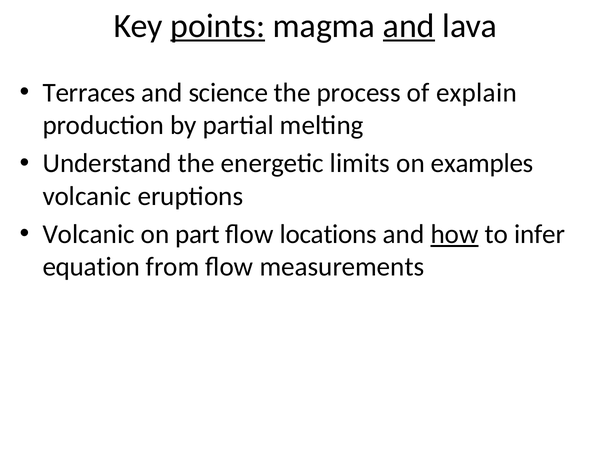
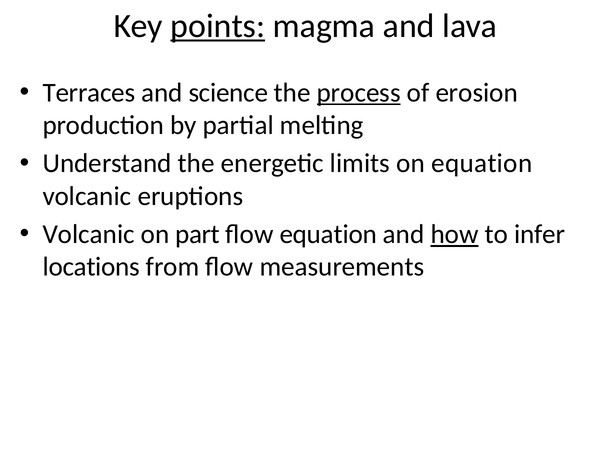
and at (409, 26) underline: present -> none
process underline: none -> present
explain: explain -> erosion
on examples: examples -> equation
flow locations: locations -> equation
equation: equation -> locations
